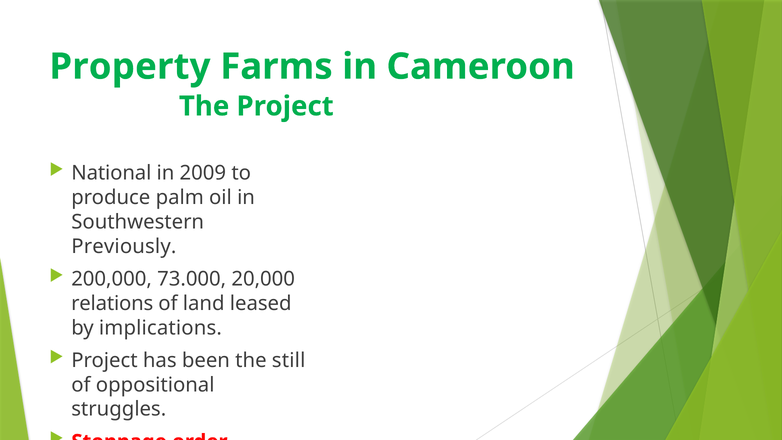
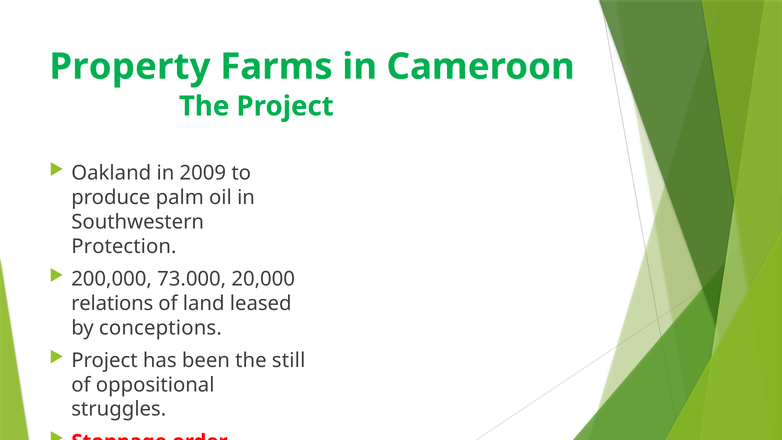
National: National -> Oakland
Previously: Previously -> Protection
implications: implications -> conceptions
